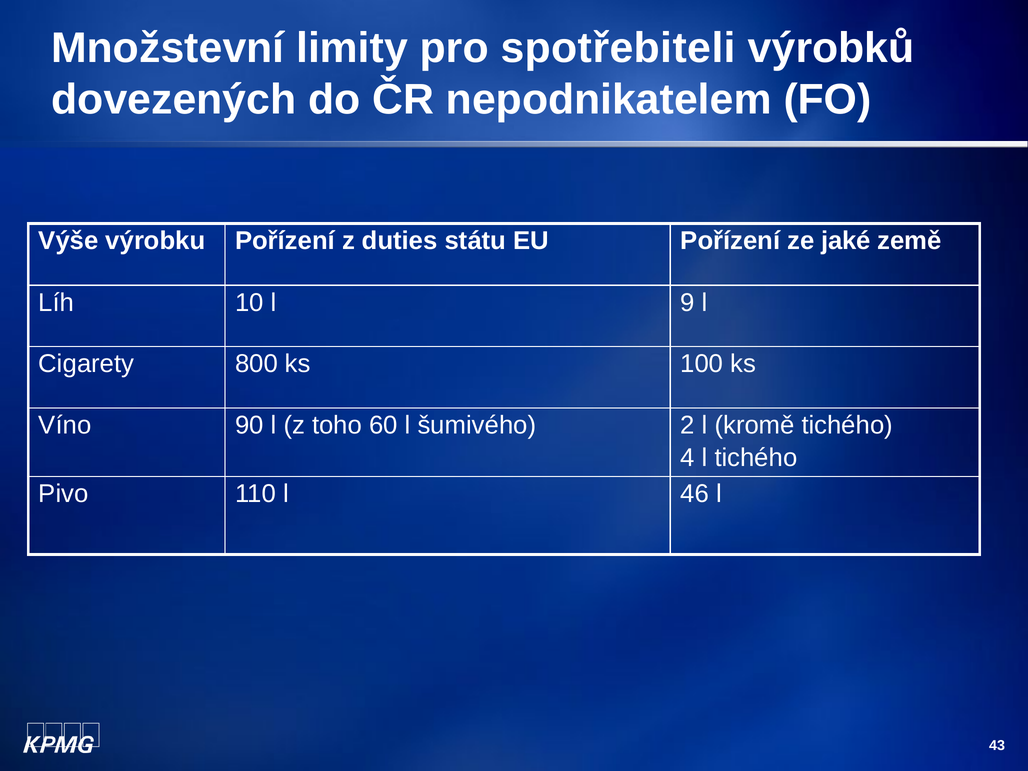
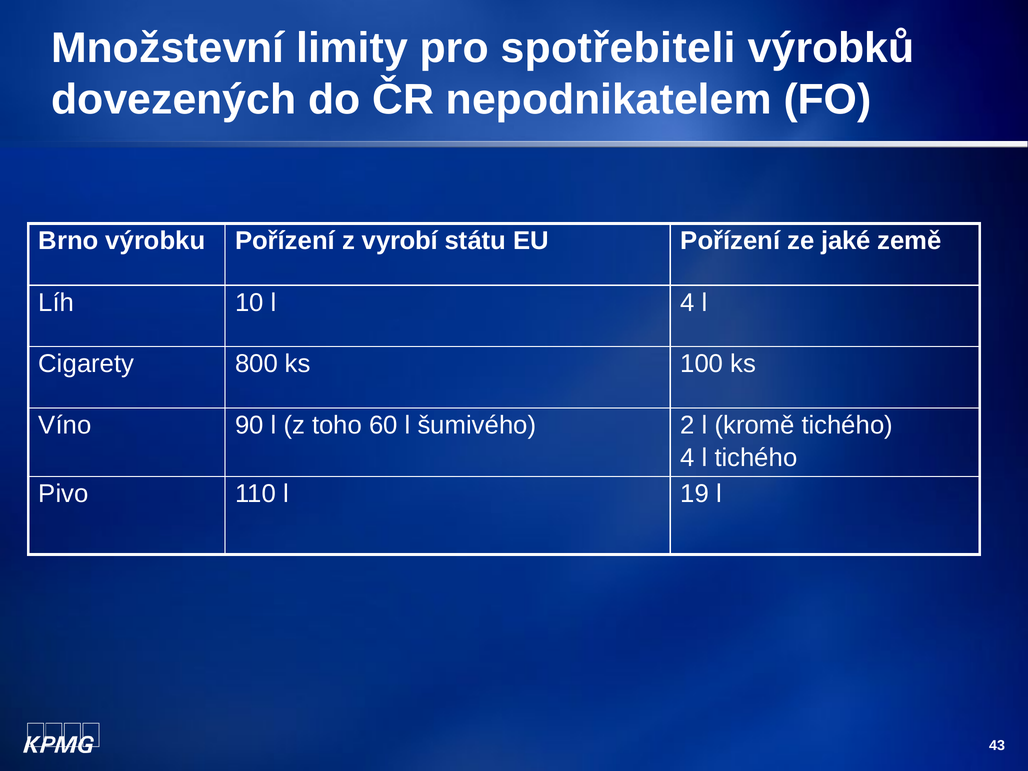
Výše: Výše -> Brno
duties: duties -> vyrobí
l 9: 9 -> 4
46: 46 -> 19
